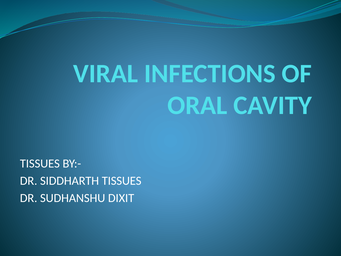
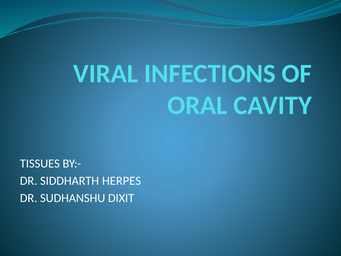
SIDDHARTH TISSUES: TISSUES -> HERPES
